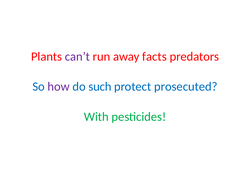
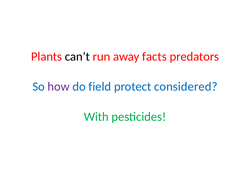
can’t colour: purple -> black
such: such -> field
prosecuted: prosecuted -> considered
